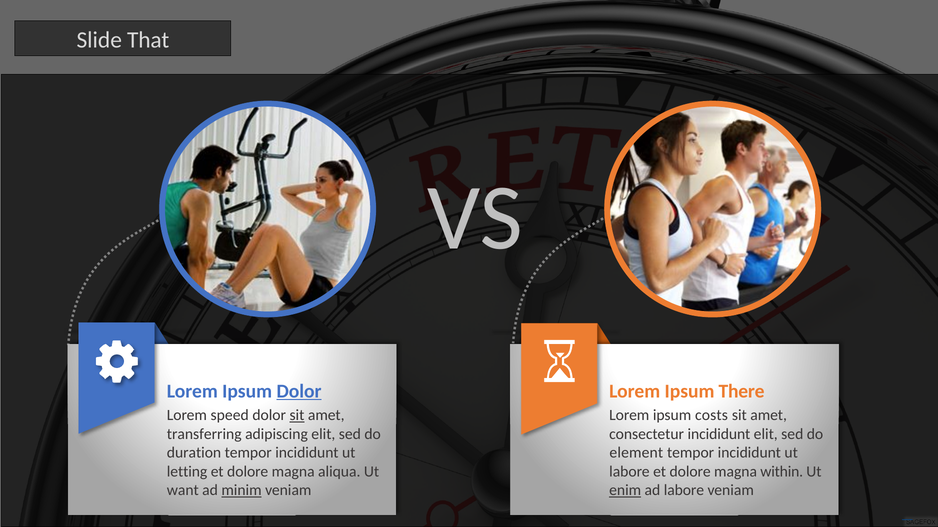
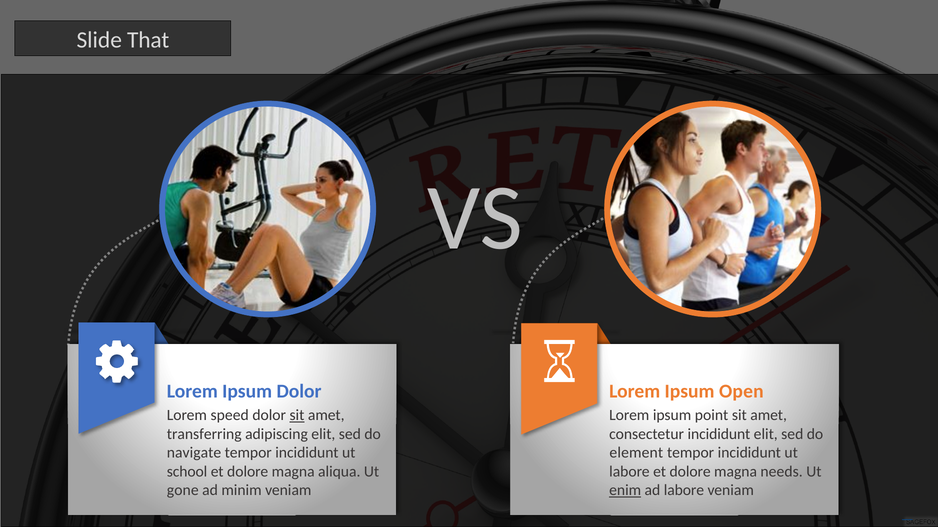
Dolor at (299, 392) underline: present -> none
There: There -> Open
costs: costs -> point
duration: duration -> navigate
letting: letting -> school
within: within -> needs
want: want -> gone
minim underline: present -> none
